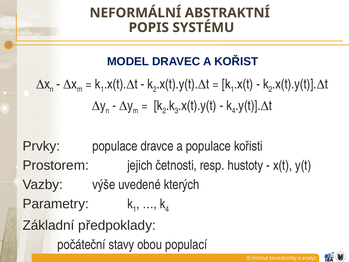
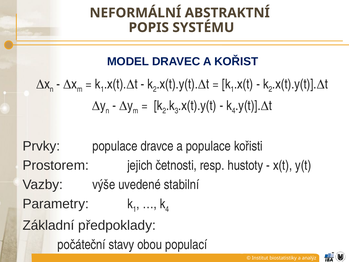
kterých: kterých -> stabilní
